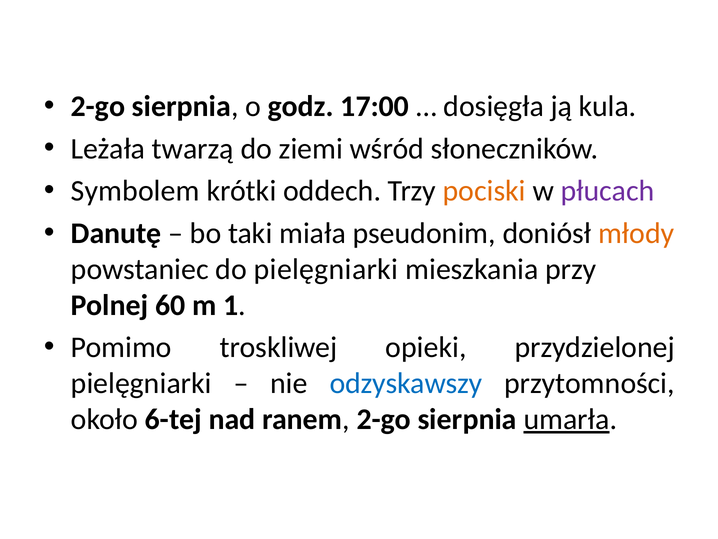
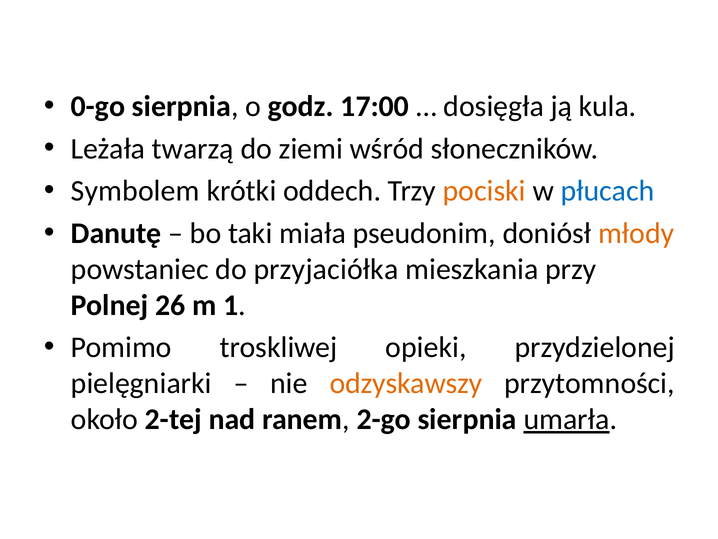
2-go at (98, 106): 2-go -> 0-go
płucach colour: purple -> blue
do pielęgniarki: pielęgniarki -> przyjaciółka
60: 60 -> 26
odzyskawszy colour: blue -> orange
6-tej: 6-tej -> 2-tej
